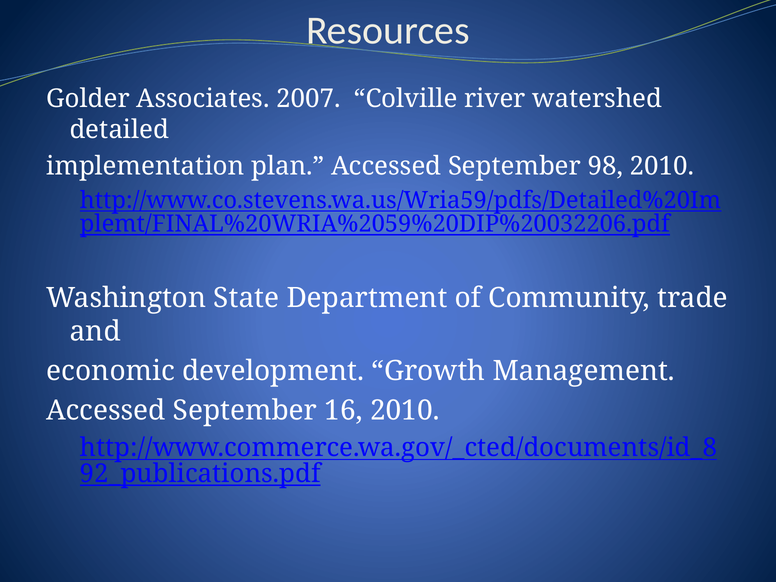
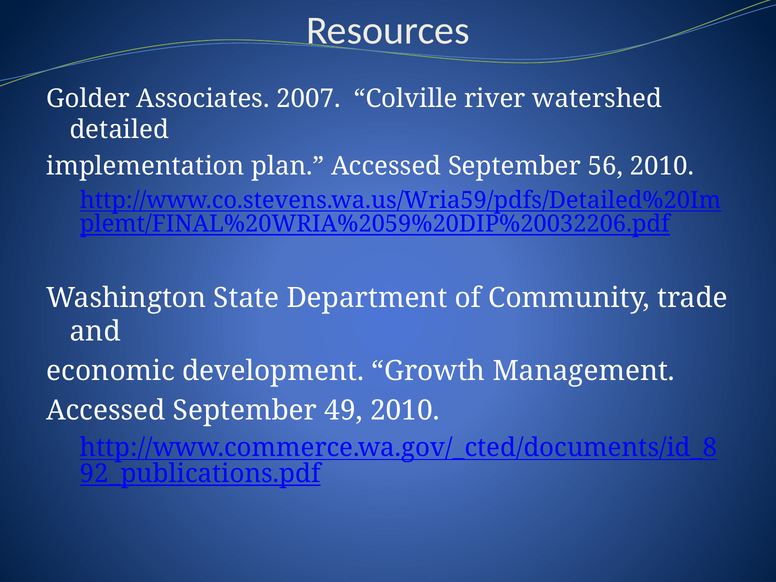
98: 98 -> 56
16: 16 -> 49
